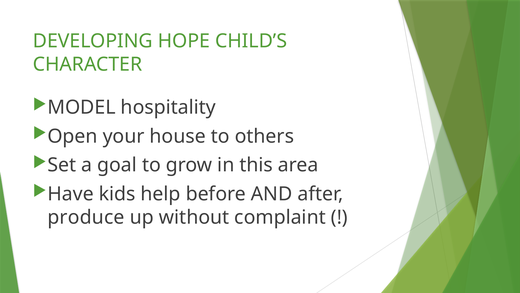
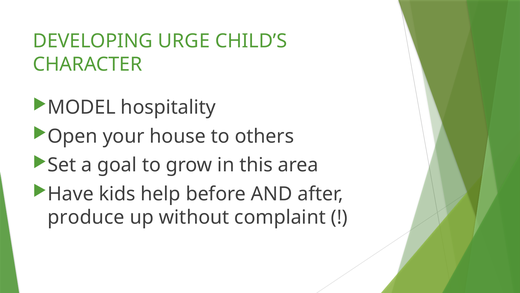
HOPE: HOPE -> URGE
